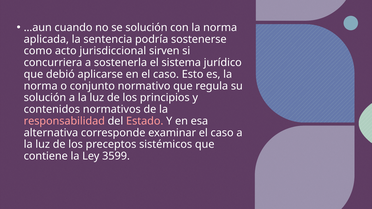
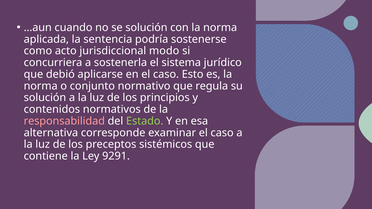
sirven: sirven -> modo
Estado colour: pink -> light green
3599: 3599 -> 9291
